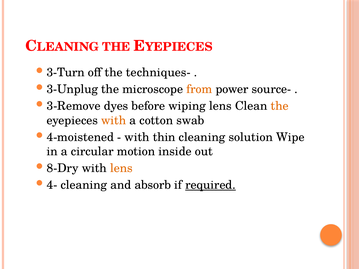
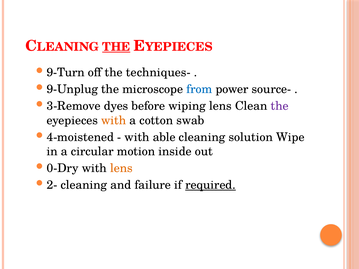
THE at (116, 47) underline: none -> present
3-Turn: 3-Turn -> 9-Turn
3-Unplug: 3-Unplug -> 9-Unplug
from colour: orange -> blue
the at (280, 106) colour: orange -> purple
thin: thin -> able
8-Dry: 8-Dry -> 0-Dry
4-: 4- -> 2-
absorb: absorb -> failure
